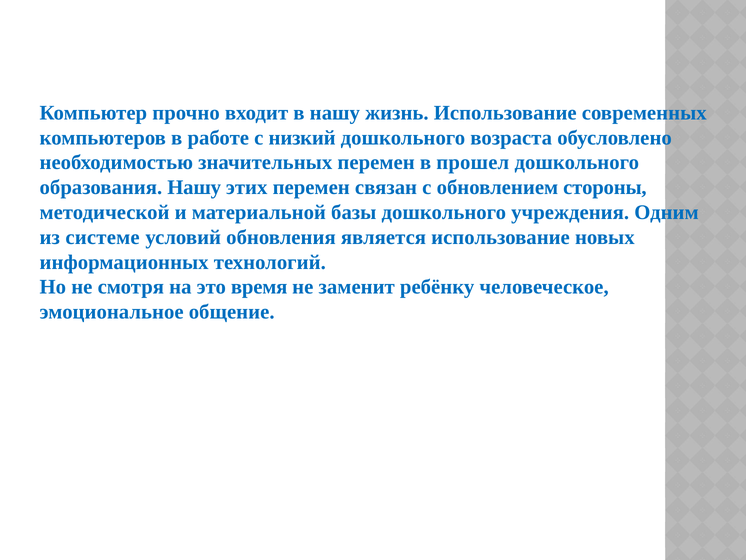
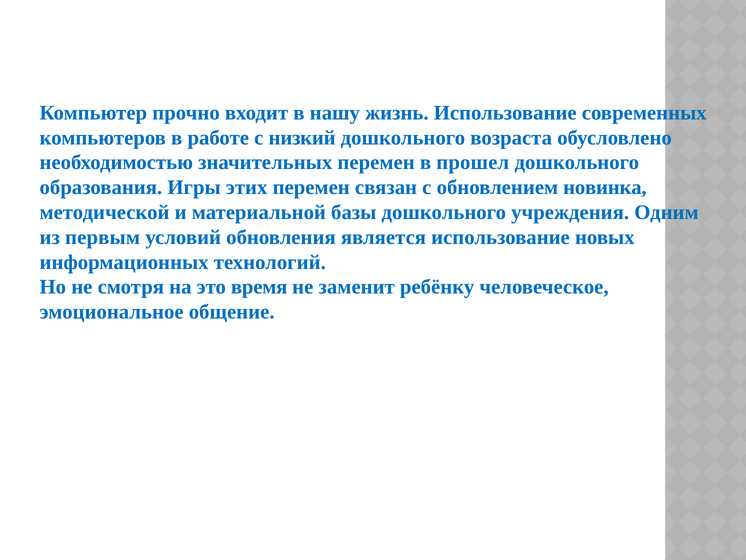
образования Нашу: Нашу -> Игры
стороны: стороны -> новинка
системе: системе -> первым
